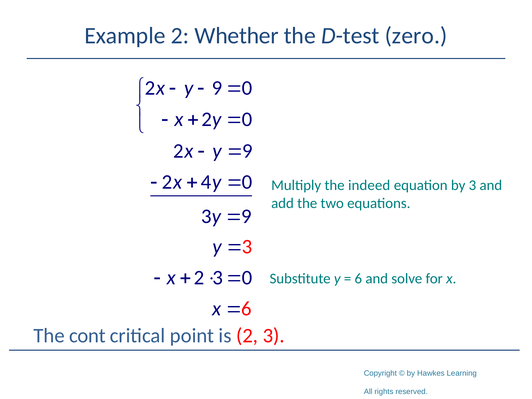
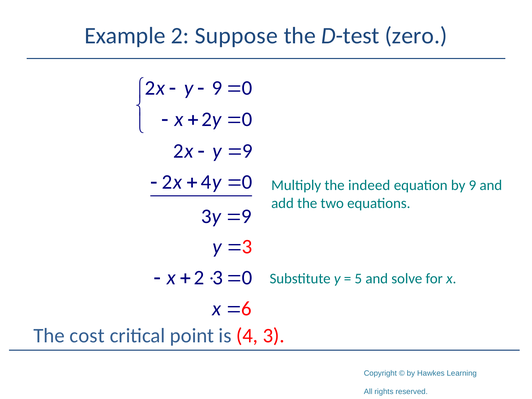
Whether: Whether -> Suppose
by 3: 3 -> 9
6 at (358, 279): 6 -> 5
cont: cont -> cost
is 2: 2 -> 4
